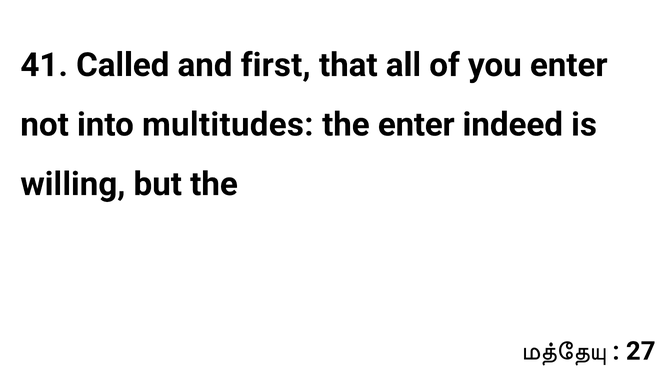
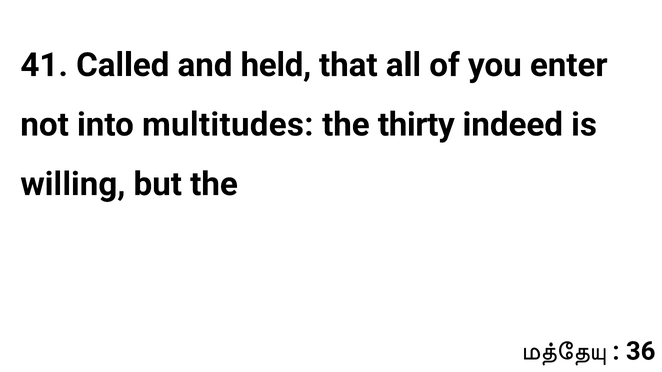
first: first -> held
the enter: enter -> thirty
27: 27 -> 36
